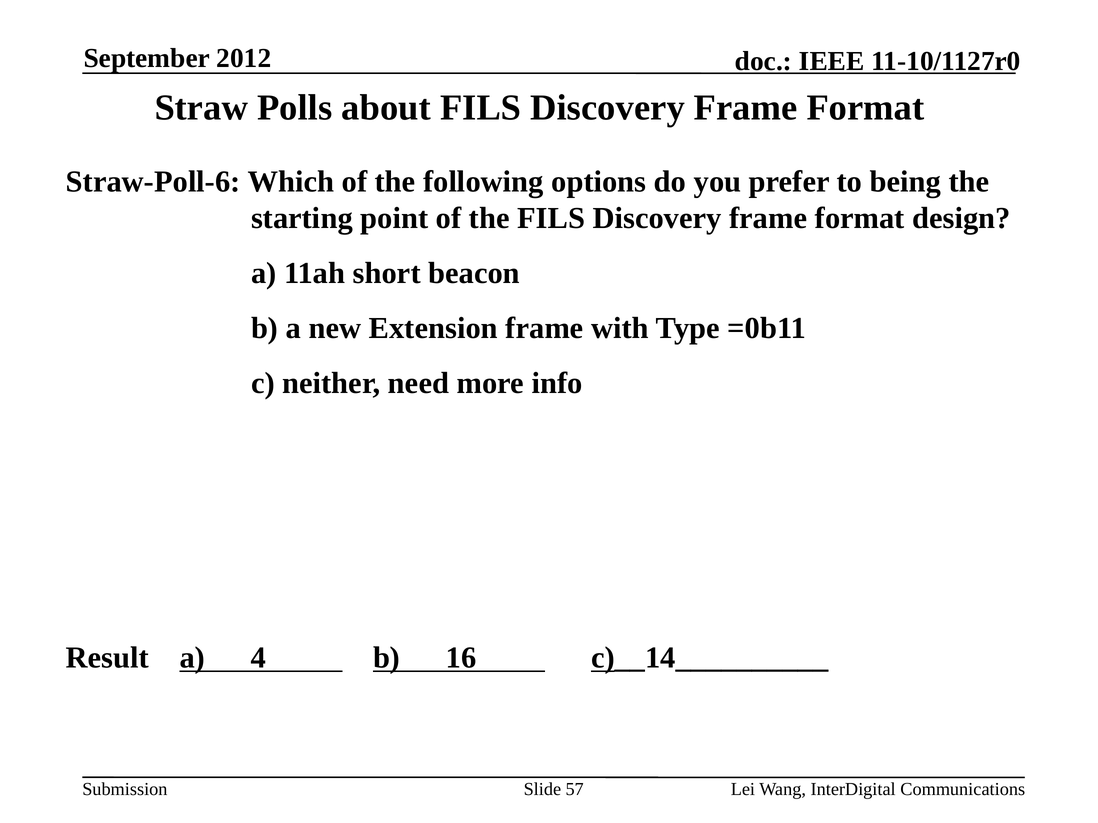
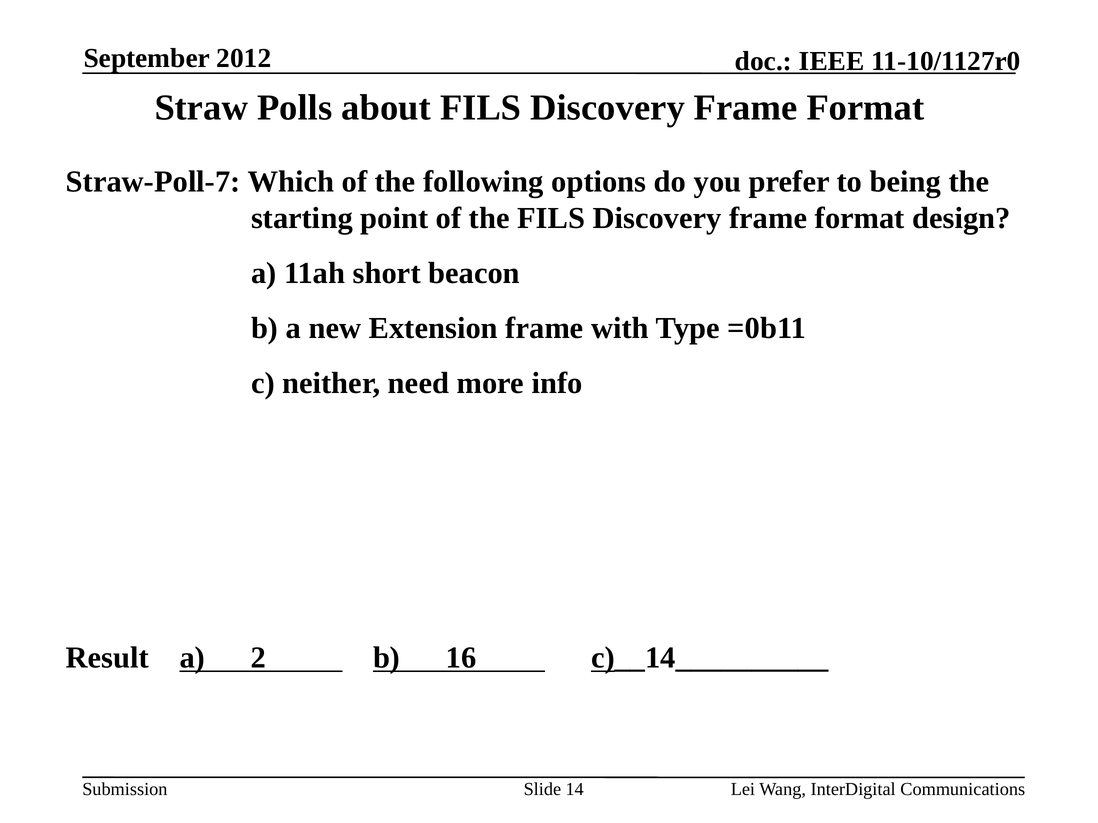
Straw-Poll-6: Straw-Poll-6 -> Straw-Poll-7
4: 4 -> 2
57: 57 -> 14
